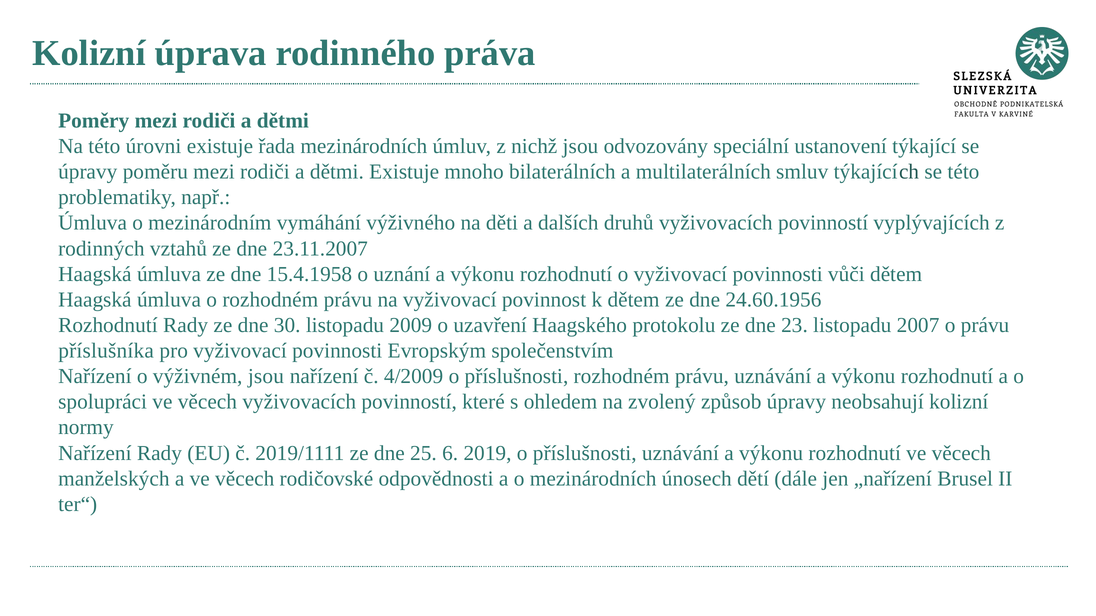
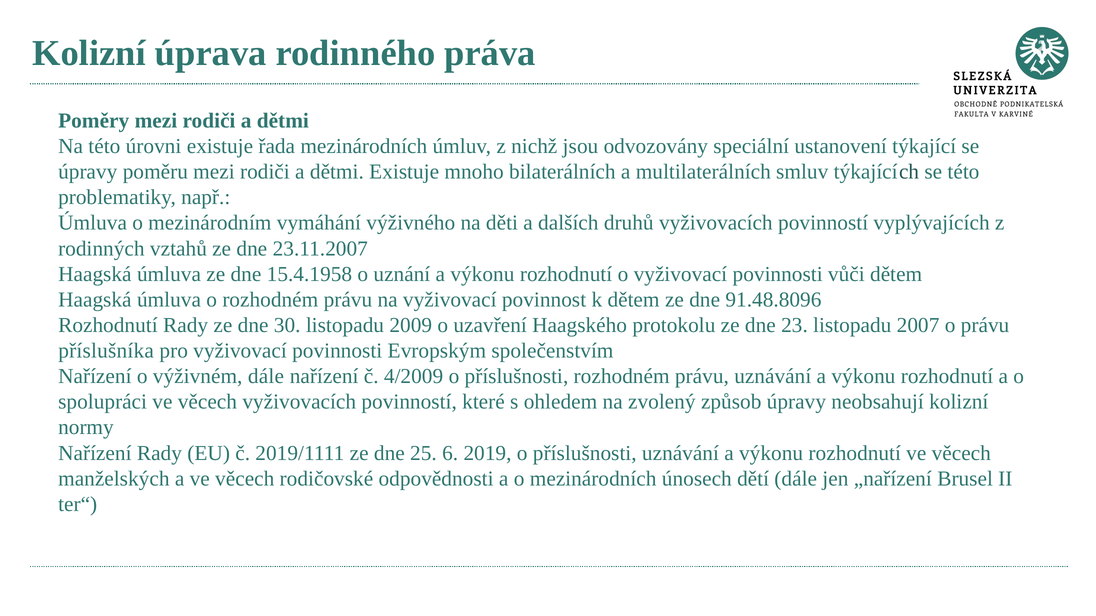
24.60.1956: 24.60.1956 -> 91.48.8096
výživném jsou: jsou -> dále
